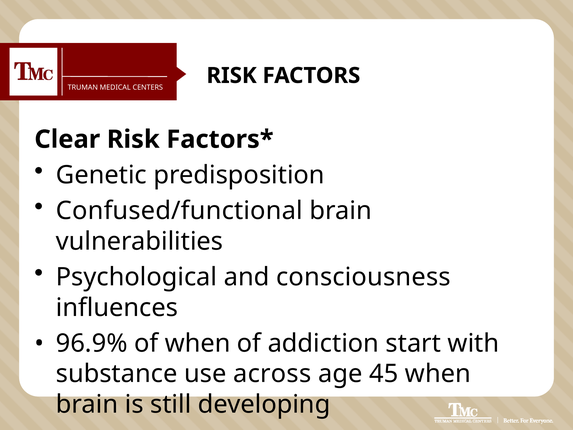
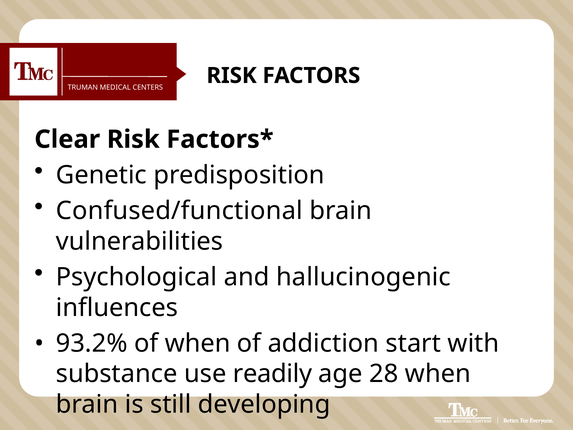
consciousness: consciousness -> hallucinogenic
96.9%: 96.9% -> 93.2%
across: across -> readily
45: 45 -> 28
